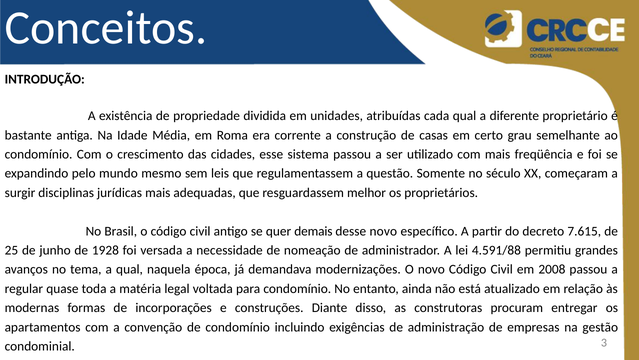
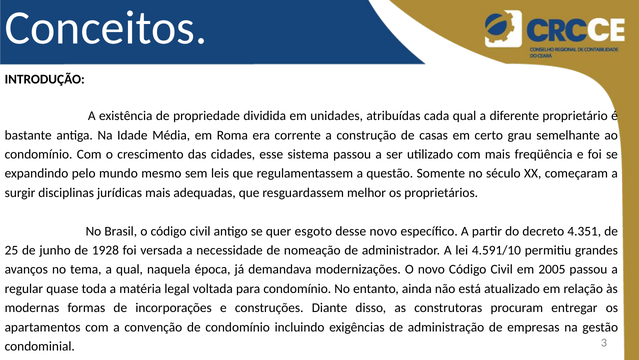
demais: demais -> esgoto
7.615: 7.615 -> 4.351
4.591/88: 4.591/88 -> 4.591/10
2008: 2008 -> 2005
